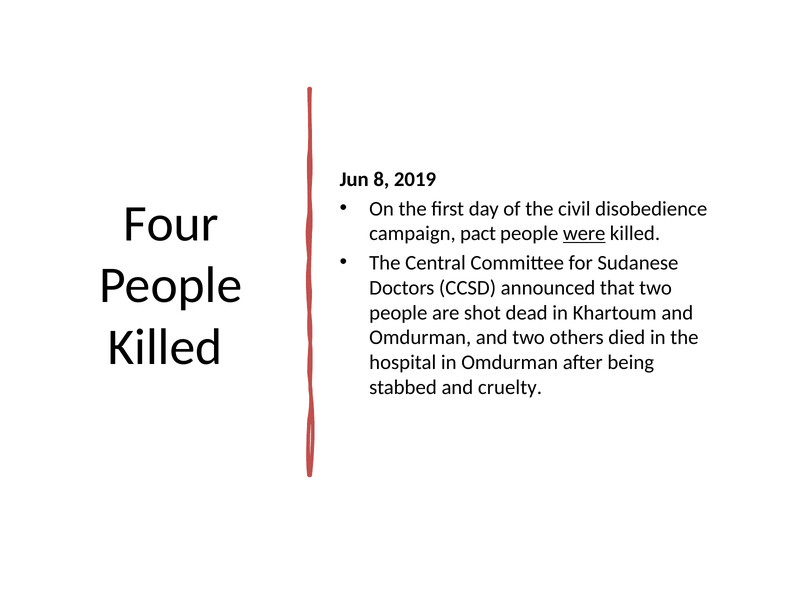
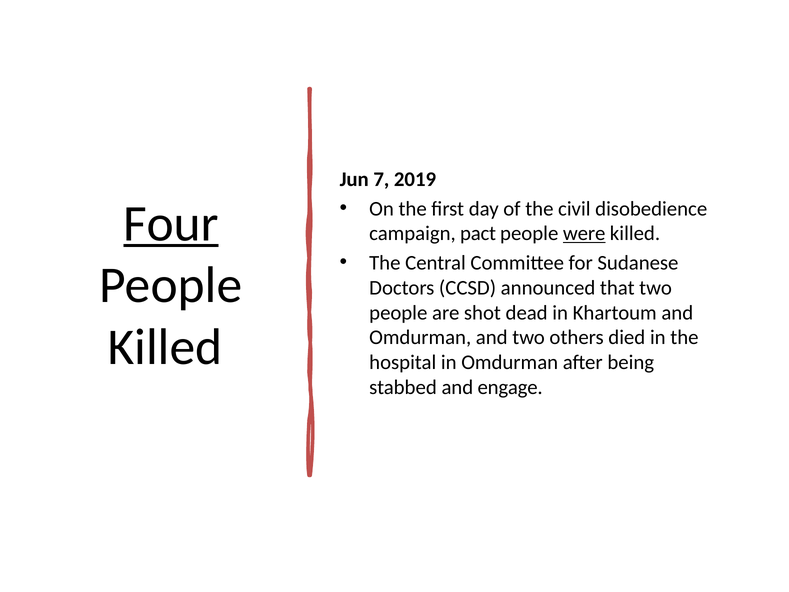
8: 8 -> 7
Four underline: none -> present
cruelty: cruelty -> engage
